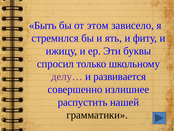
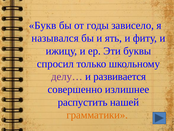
Быть: Быть -> Букв
этом: этом -> годы
стремился: стремился -> назывался
грамматики colour: black -> orange
